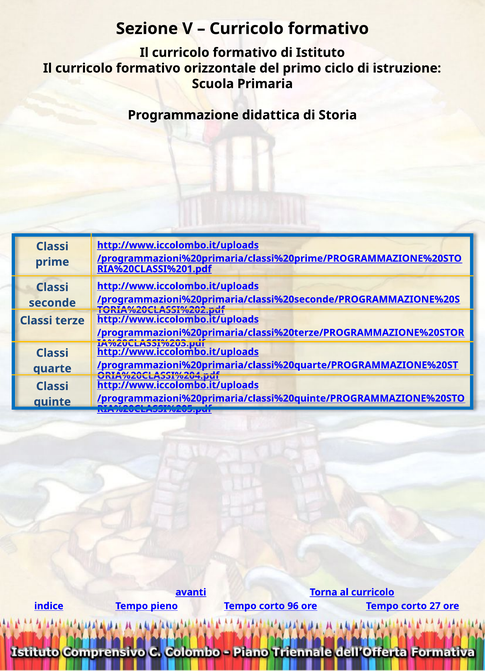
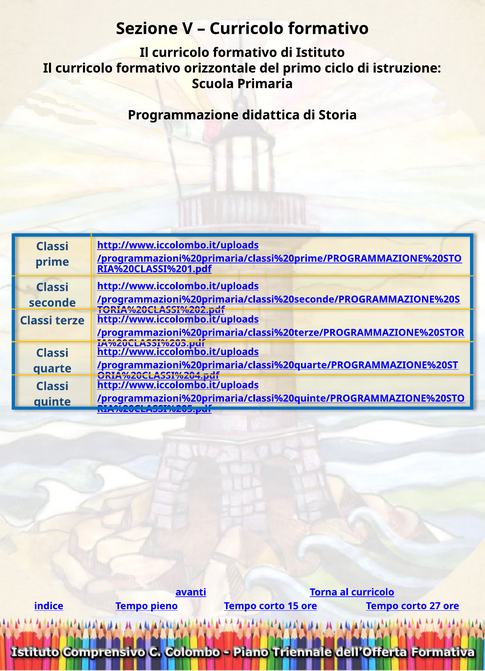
96: 96 -> 15
